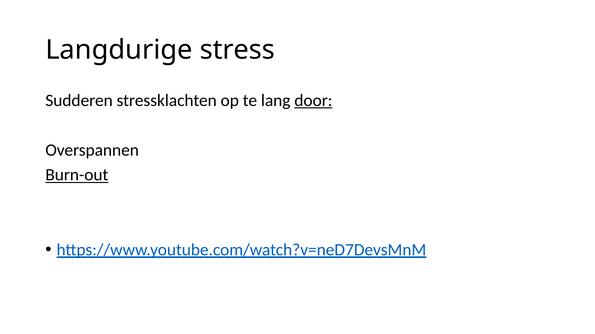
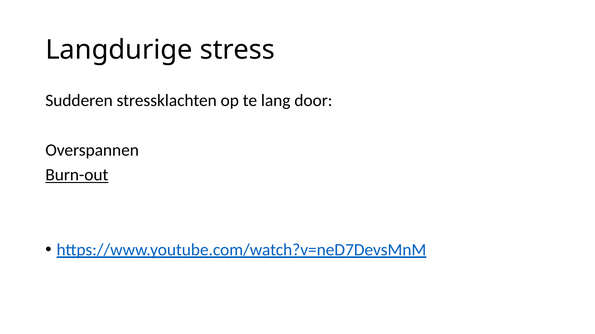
door underline: present -> none
